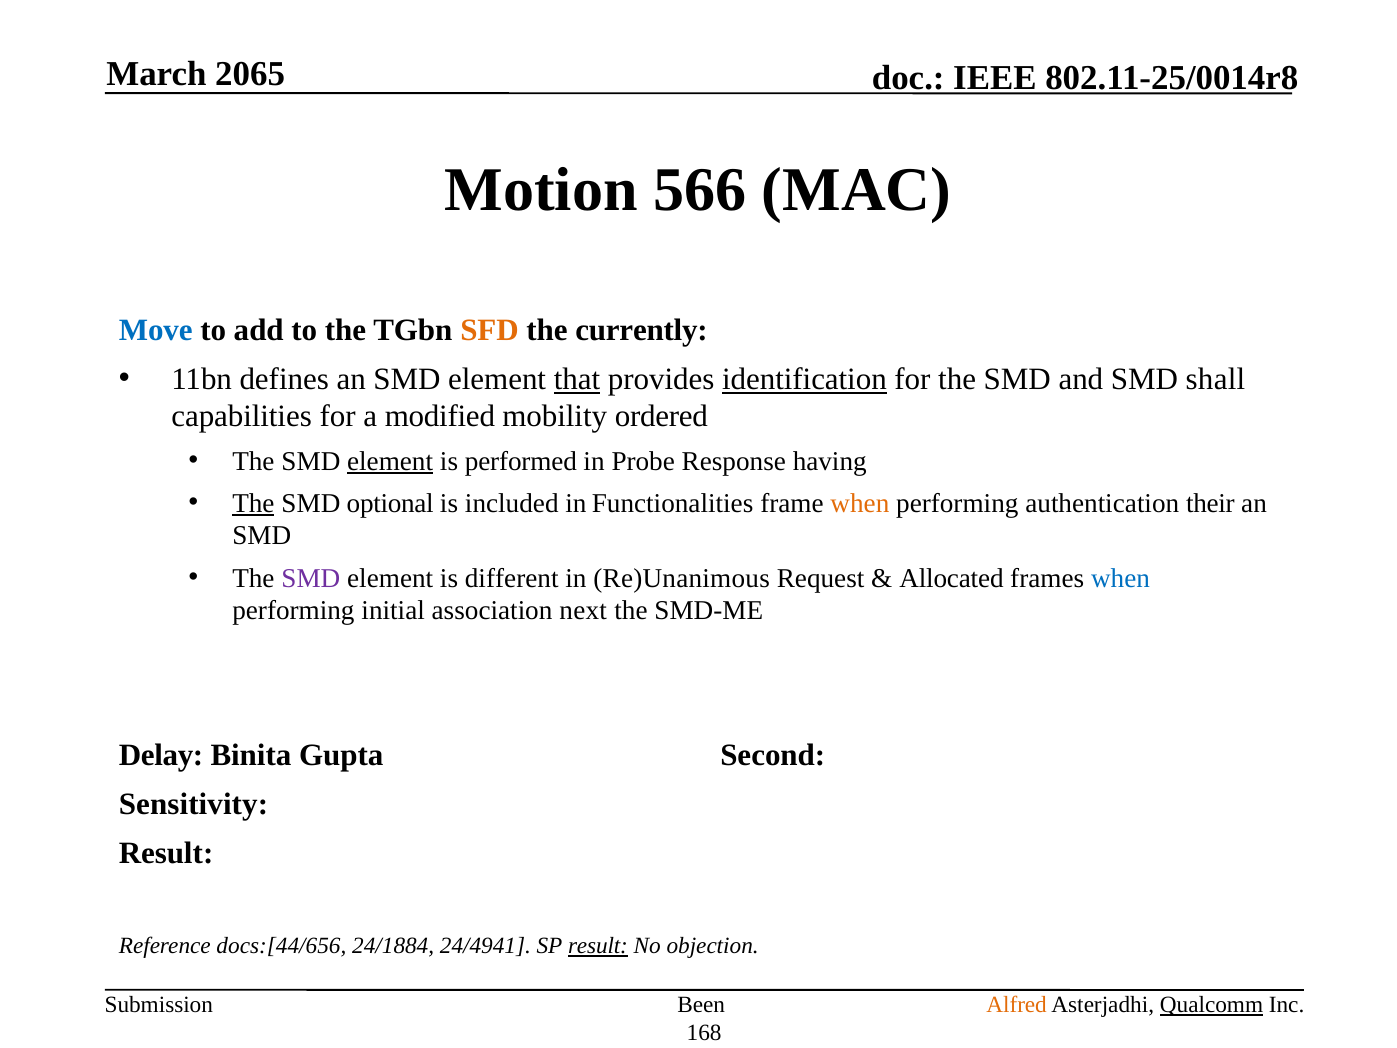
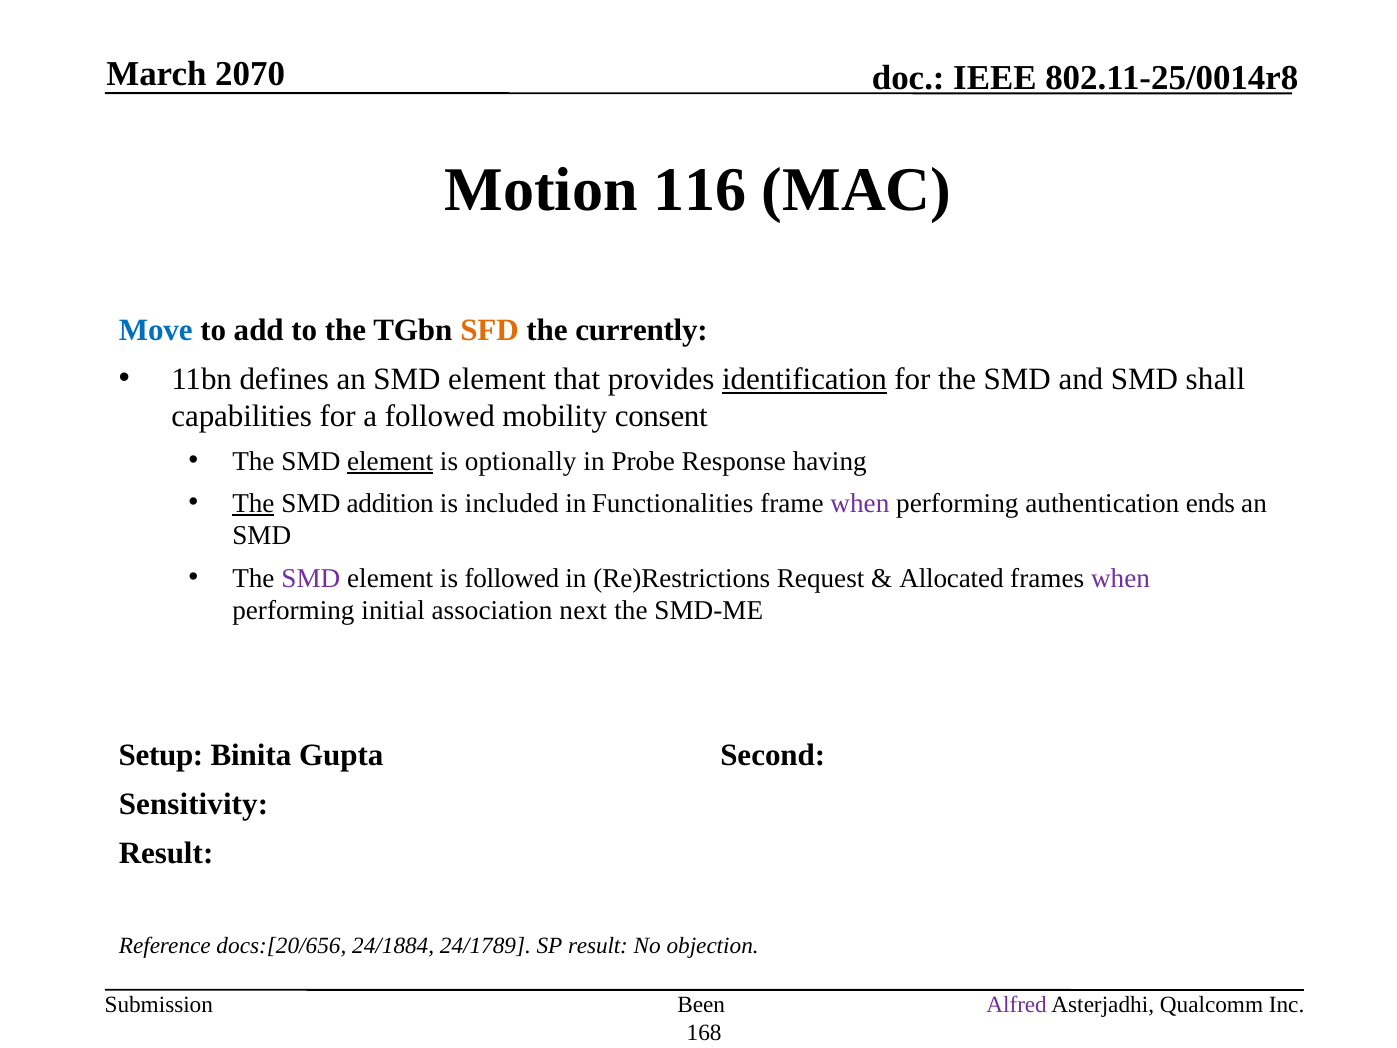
2065: 2065 -> 2070
566: 566 -> 116
that underline: present -> none
a modified: modified -> followed
ordered: ordered -> consent
performed: performed -> optionally
optional: optional -> addition
when at (860, 503) colour: orange -> purple
their: their -> ends
is different: different -> followed
Re)Unanimous: Re)Unanimous -> Re)Restrictions
when at (1121, 578) colour: blue -> purple
Delay: Delay -> Setup
docs:[44/656: docs:[44/656 -> docs:[20/656
24/4941: 24/4941 -> 24/1789
result at (598, 946) underline: present -> none
Alfred colour: orange -> purple
Qualcomm underline: present -> none
